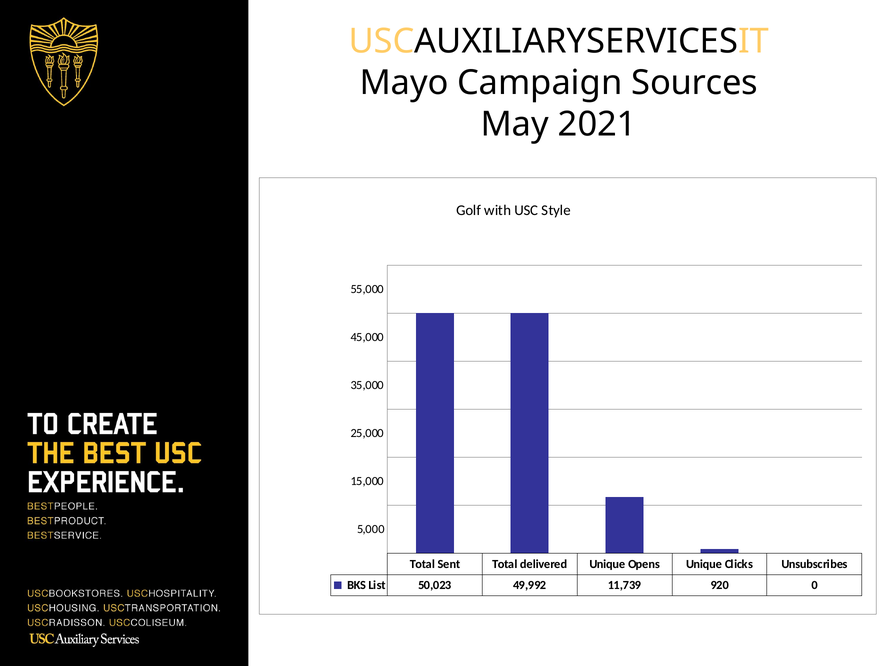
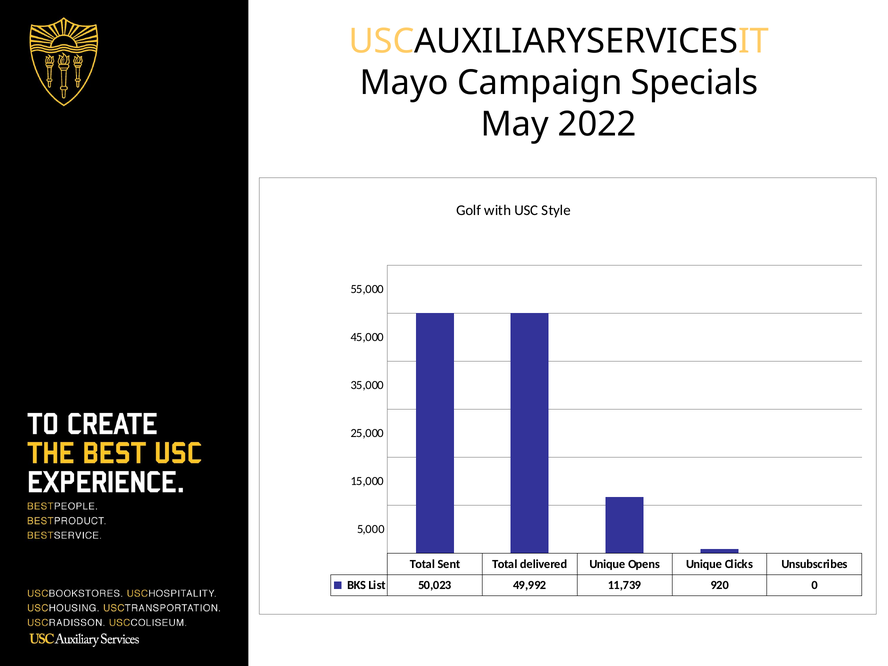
Sources: Sources -> Specials
2021: 2021 -> 2022
